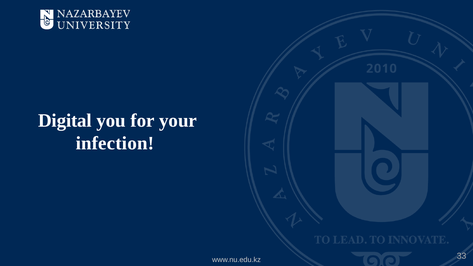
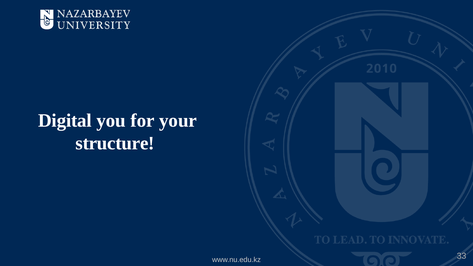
infection: infection -> structure
